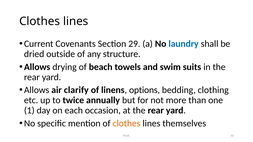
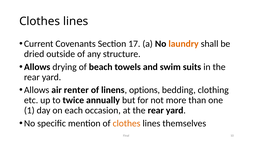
29: 29 -> 17
laundry colour: blue -> orange
clarify: clarify -> renter
